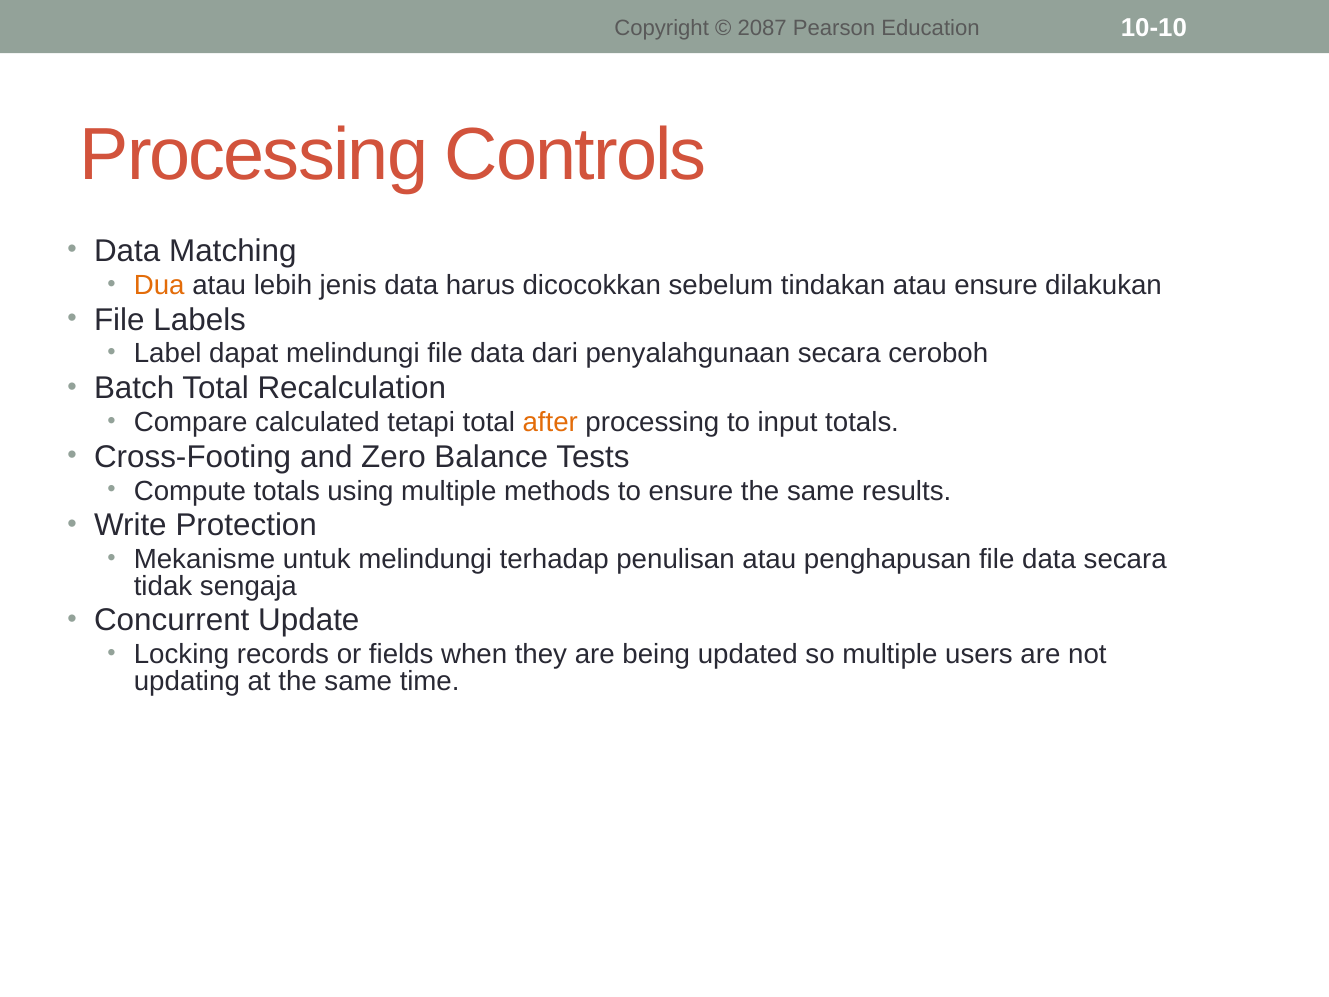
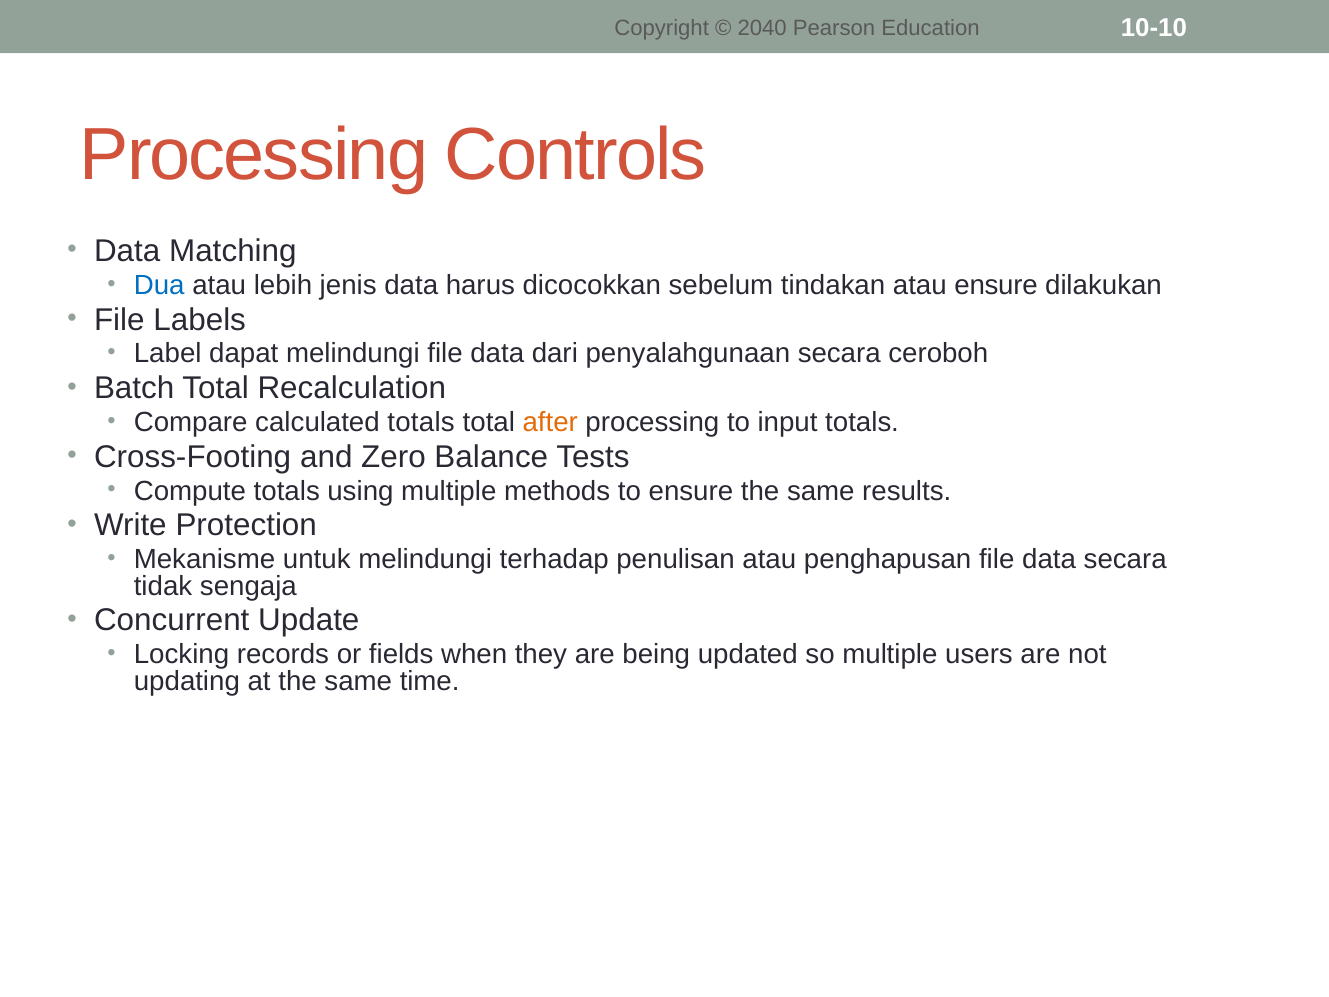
2087: 2087 -> 2040
Dua colour: orange -> blue
calculated tetapi: tetapi -> totals
